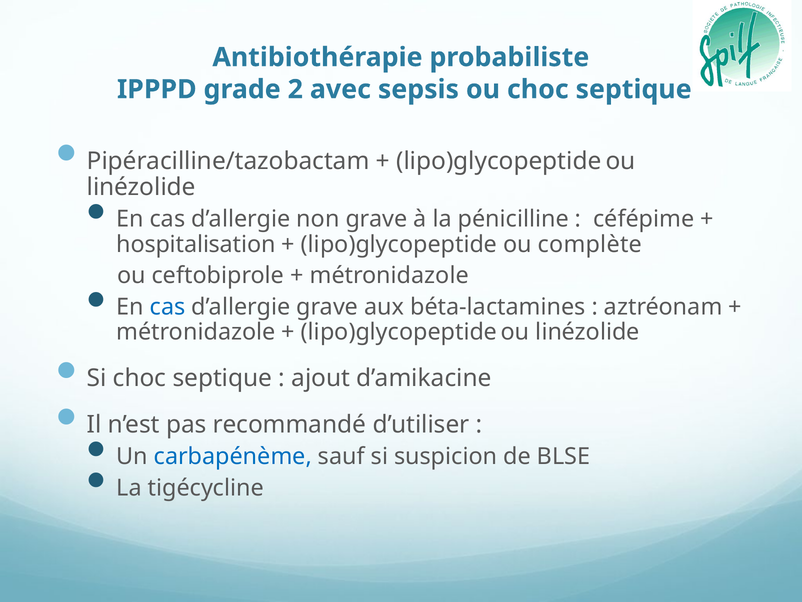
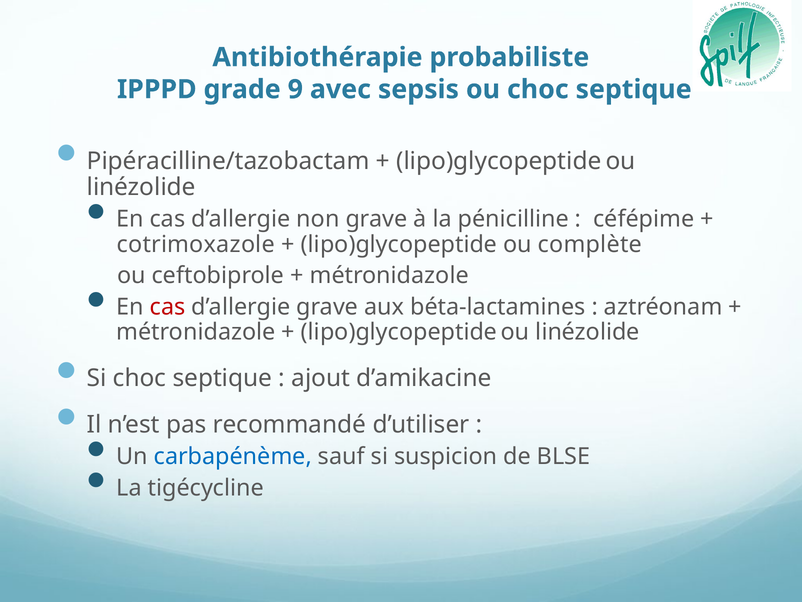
2: 2 -> 9
hospitalisation: hospitalisation -> cotrimoxazole
cas at (168, 307) colour: blue -> red
